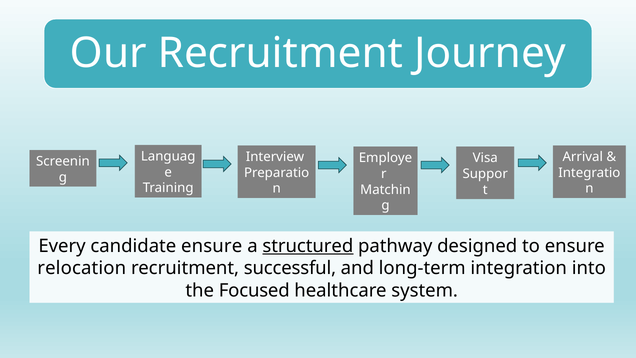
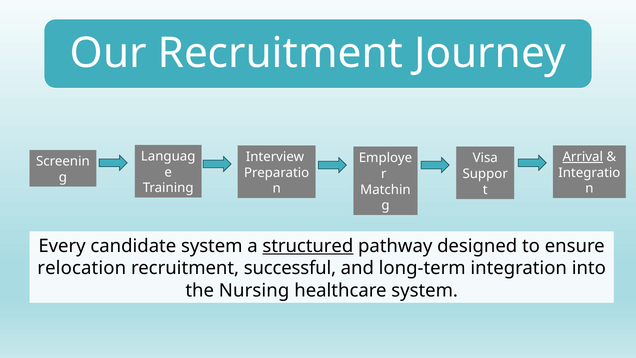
Arrival underline: none -> present
candidate ensure: ensure -> system
Focused: Focused -> Nursing
